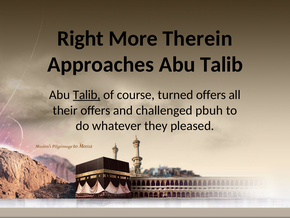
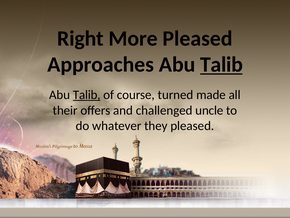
More Therein: Therein -> Pleased
Talib at (221, 64) underline: none -> present
turned offers: offers -> made
pbuh: pbuh -> uncle
